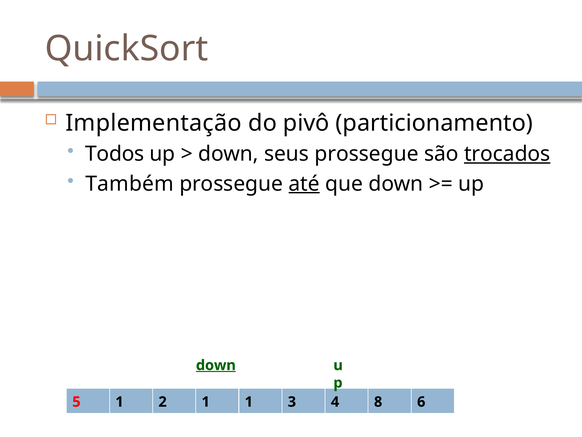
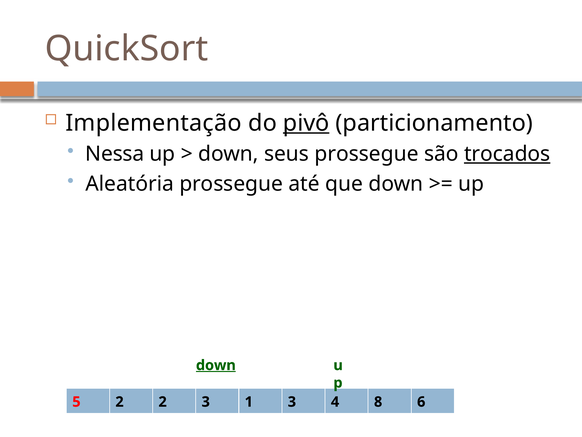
pivô underline: none -> present
Todos: Todos -> Nessa
Também: Também -> Aleatória
até underline: present -> none
5 1: 1 -> 2
2 1: 1 -> 3
